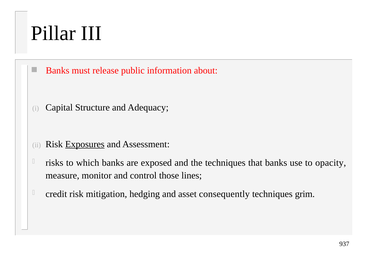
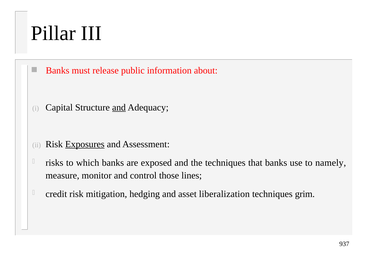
and at (119, 107) underline: none -> present
opacity: opacity -> namely
consequently: consequently -> liberalization
